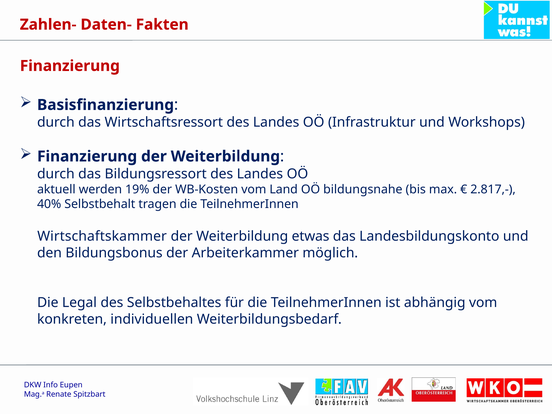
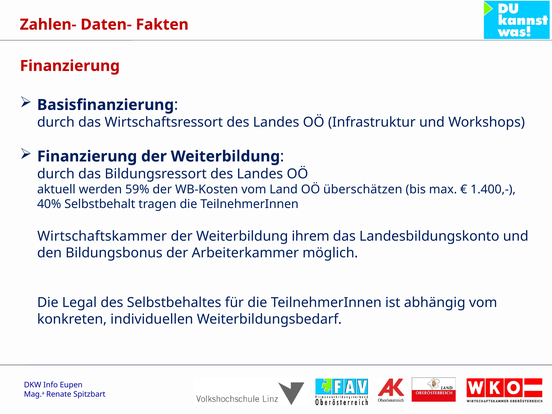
19%: 19% -> 59%
bildungsnahe: bildungsnahe -> überschätzen
2.817,-: 2.817,- -> 1.400,-
etwas: etwas -> ihrem
